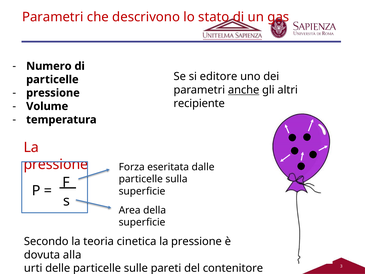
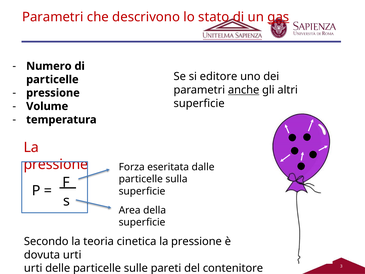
gas underline: none -> present
recipiente at (199, 103): recipiente -> superficie
dovuta alla: alla -> urti
